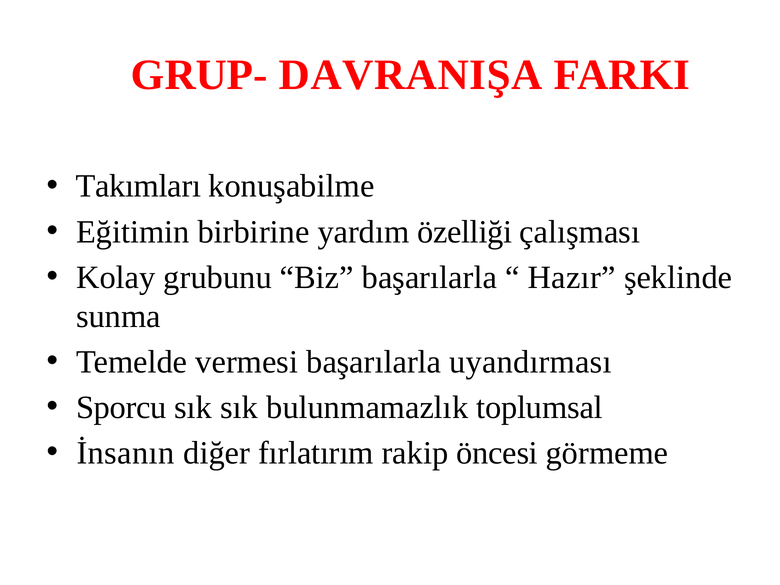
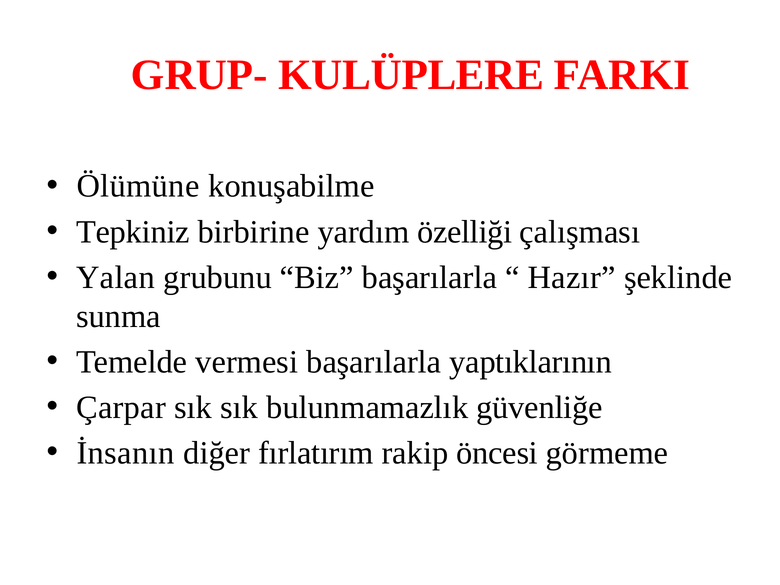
DAVRANIŞA: DAVRANIŞA -> KULÜPLERE
Takımları: Takımları -> Ölümüne
Eğitimin: Eğitimin -> Tepkiniz
Kolay: Kolay -> Yalan
uyandırması: uyandırması -> yaptıklarının
Sporcu: Sporcu -> Çarpar
toplumsal: toplumsal -> güvenliğe
